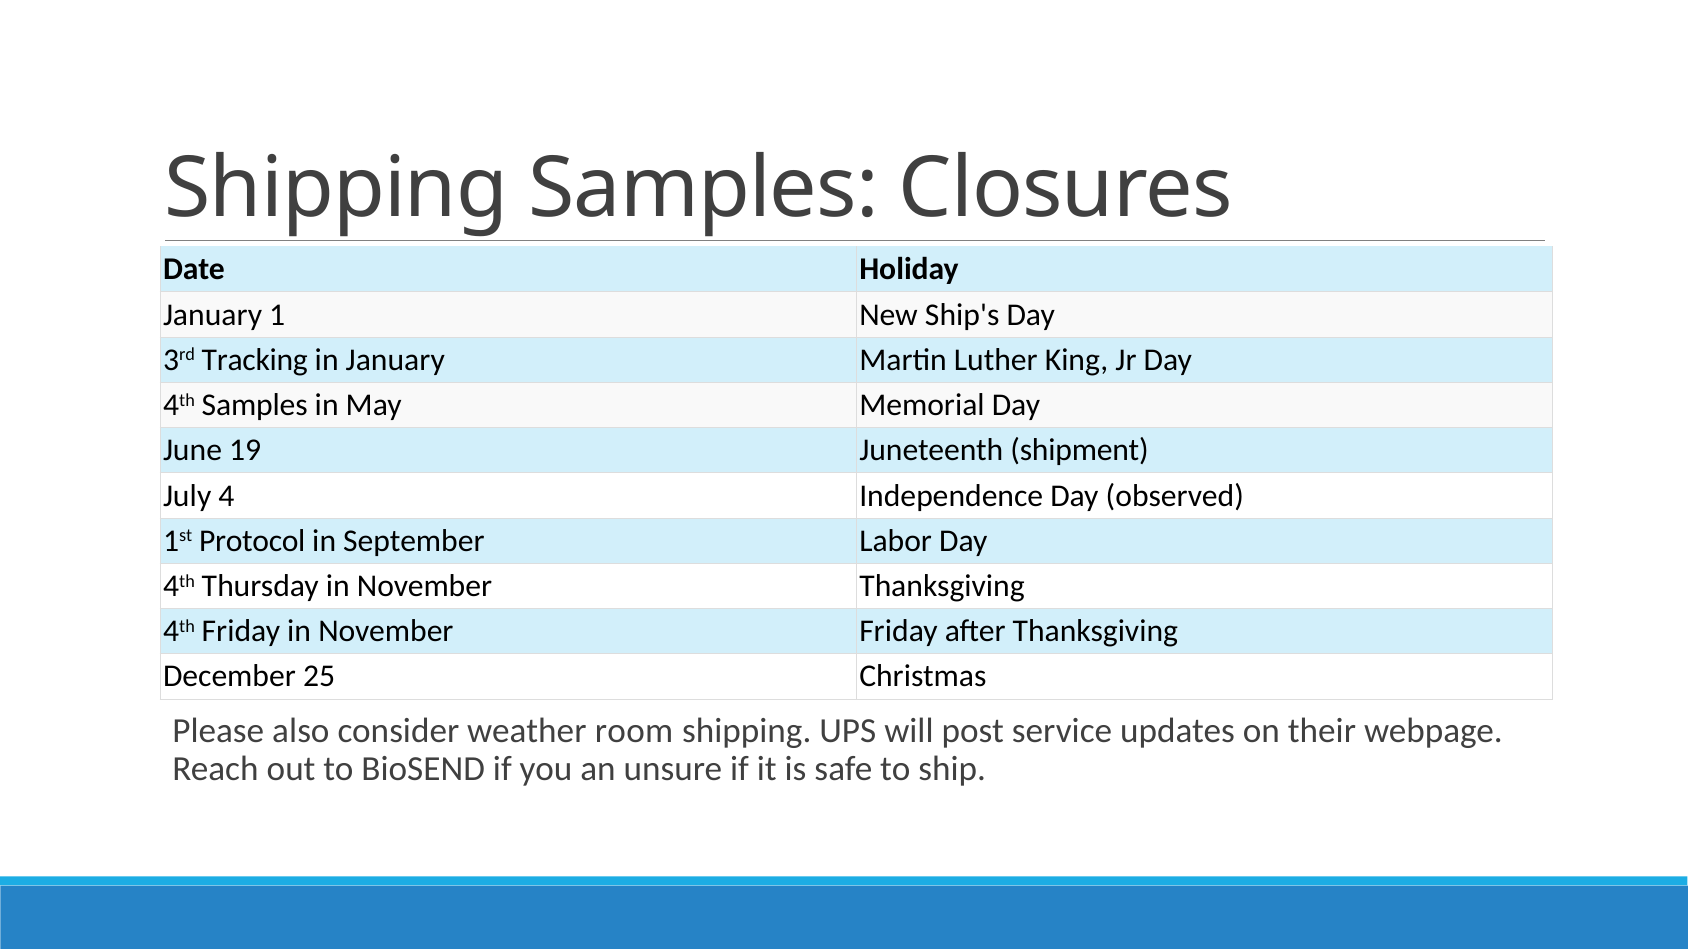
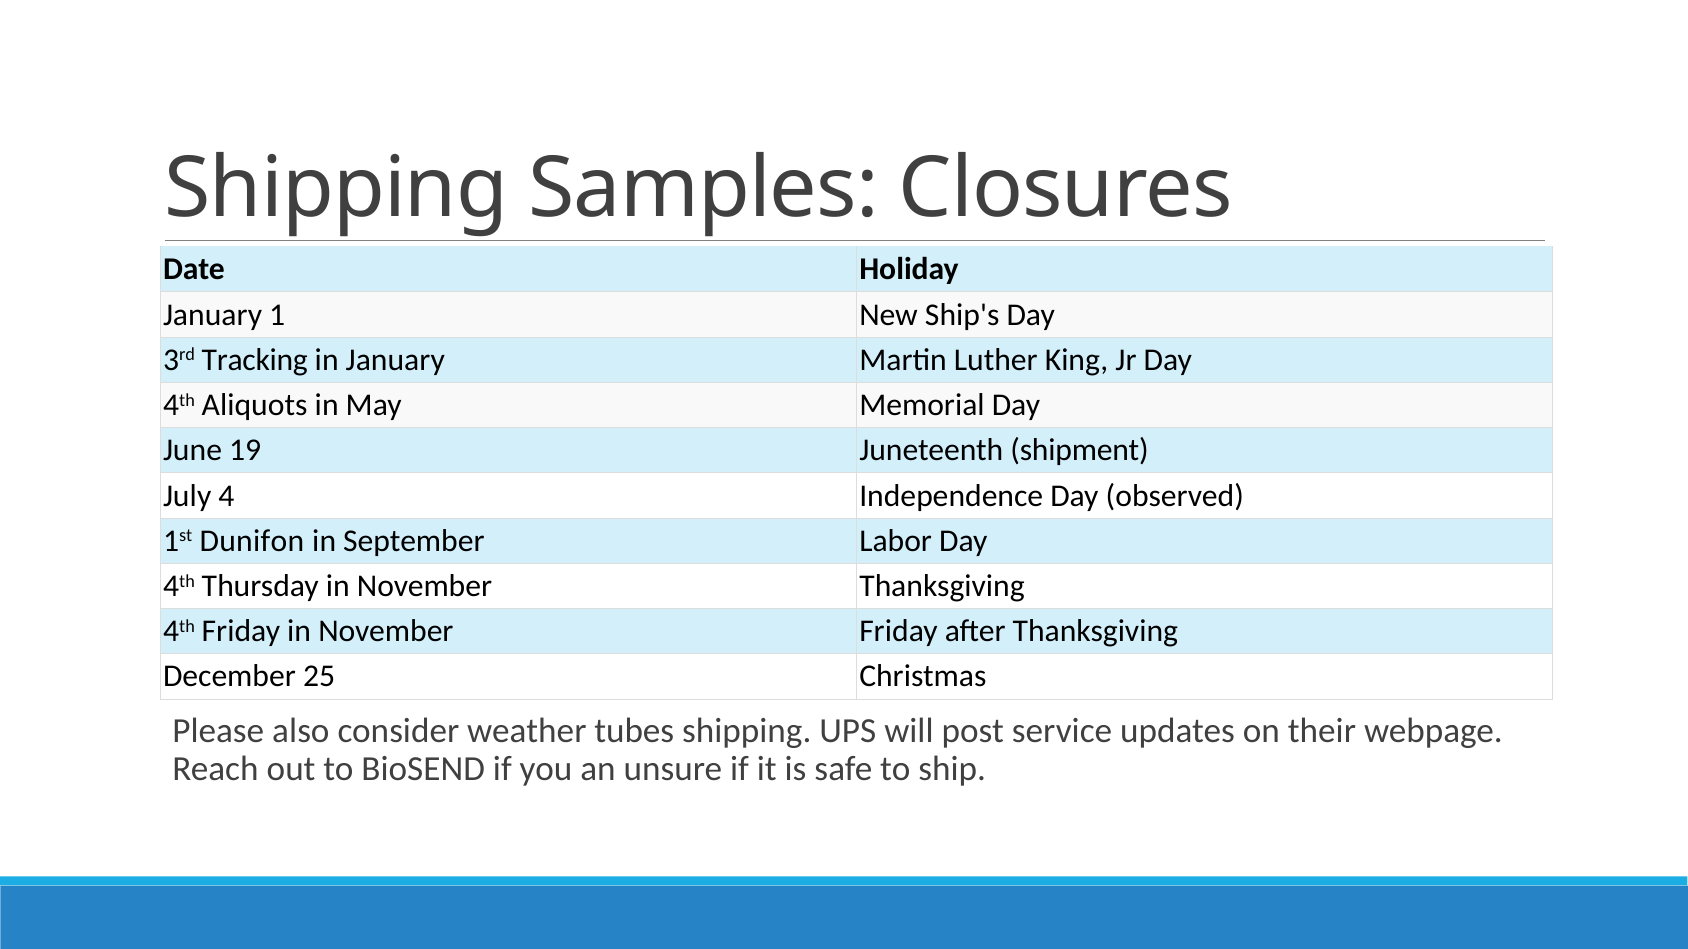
4th Samples: Samples -> Aliquots
Protocol: Protocol -> Dunifon
room: room -> tubes
